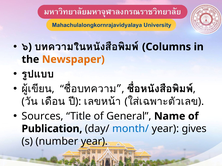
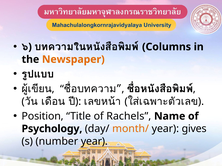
Sources: Sources -> Position
General: General -> Rachels
Publication: Publication -> Psychology
month/ colour: blue -> orange
